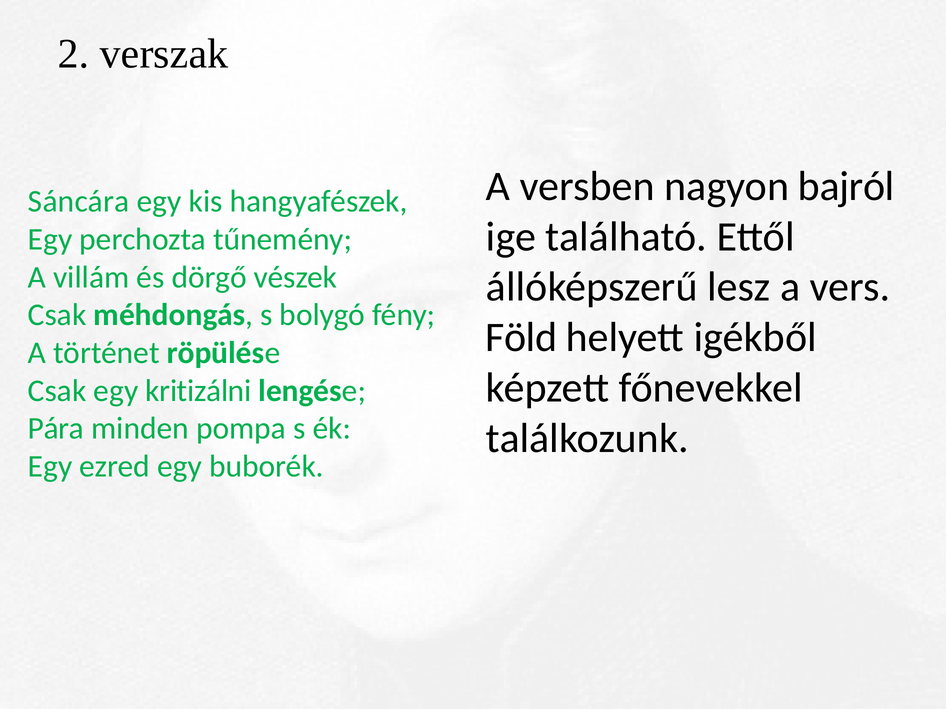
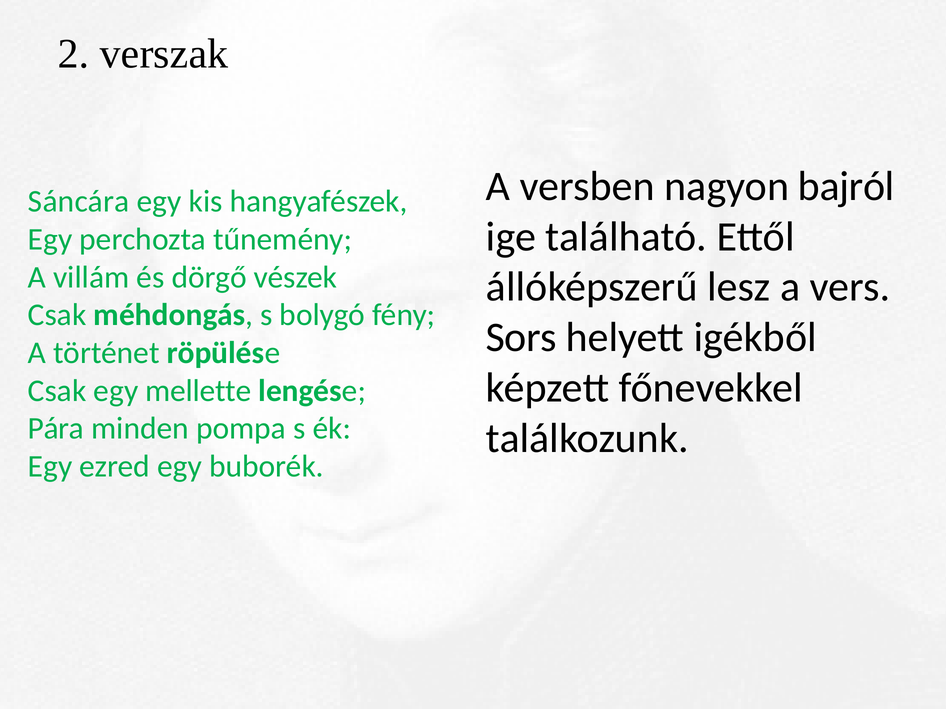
Föld: Föld -> Sors
kritizálni: kritizálni -> mellette
